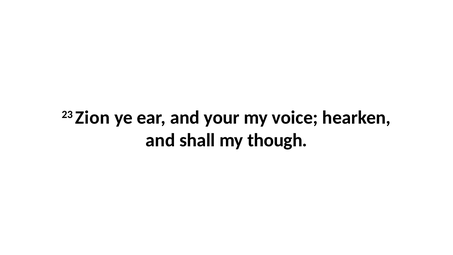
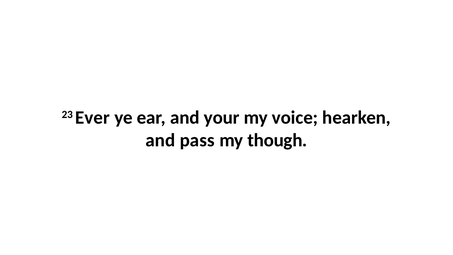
Zion: Zion -> Ever
shall: shall -> pass
